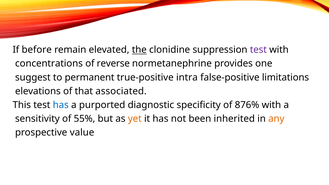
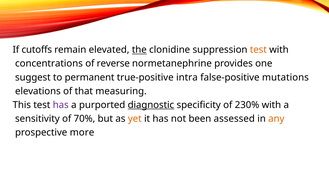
before: before -> cutoffs
test at (258, 50) colour: purple -> orange
limitations: limitations -> mutations
associated: associated -> measuring
has at (61, 105) colour: blue -> purple
diagnostic underline: none -> present
876%: 876% -> 230%
55%: 55% -> 70%
inherited: inherited -> assessed
value: value -> more
